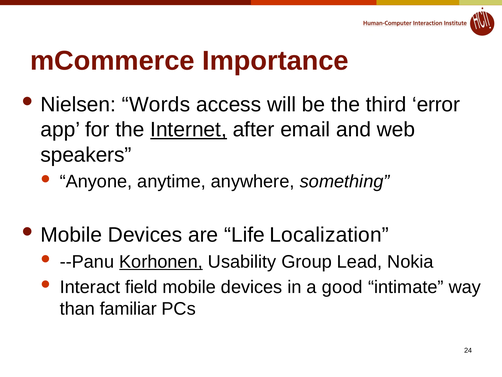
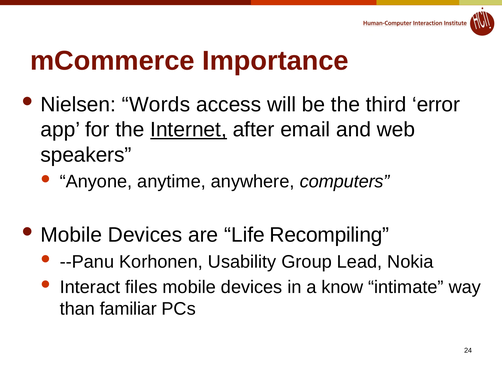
something: something -> computers
Localization: Localization -> Recompiling
Korhonen underline: present -> none
field: field -> files
good: good -> know
